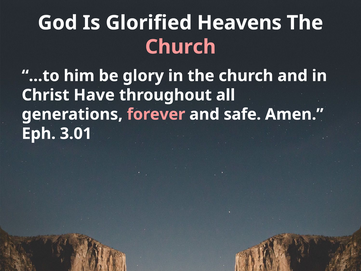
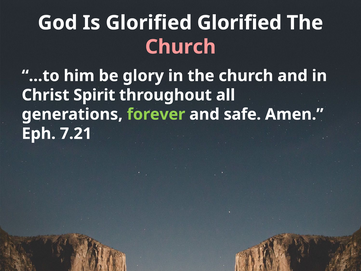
Glorified Heavens: Heavens -> Glorified
Have: Have -> Spirit
forever colour: pink -> light green
3.01: 3.01 -> 7.21
